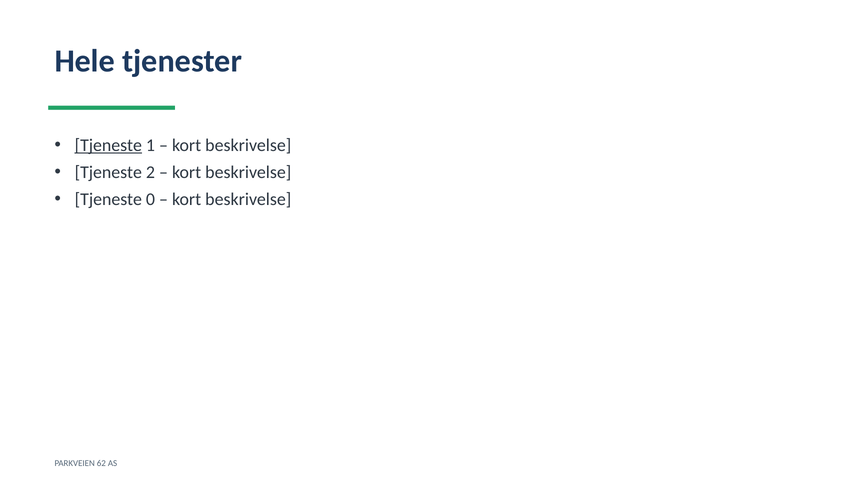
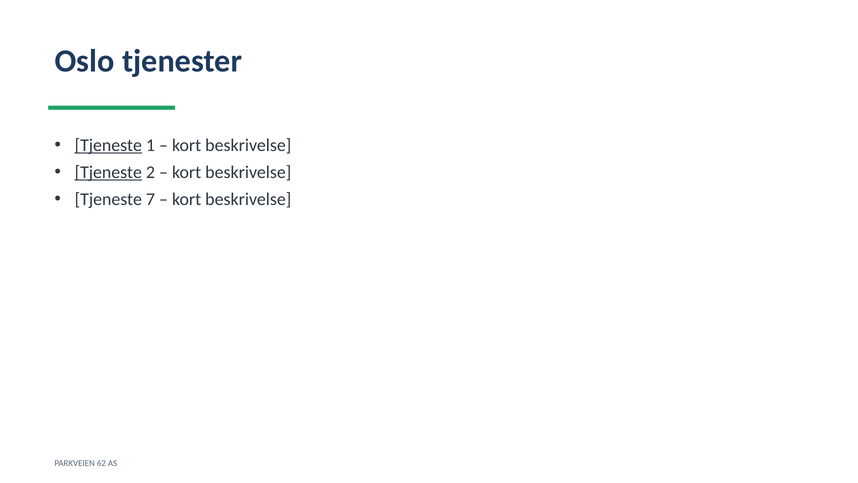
Hele: Hele -> Oslo
Tjeneste at (108, 172) underline: none -> present
0: 0 -> 7
